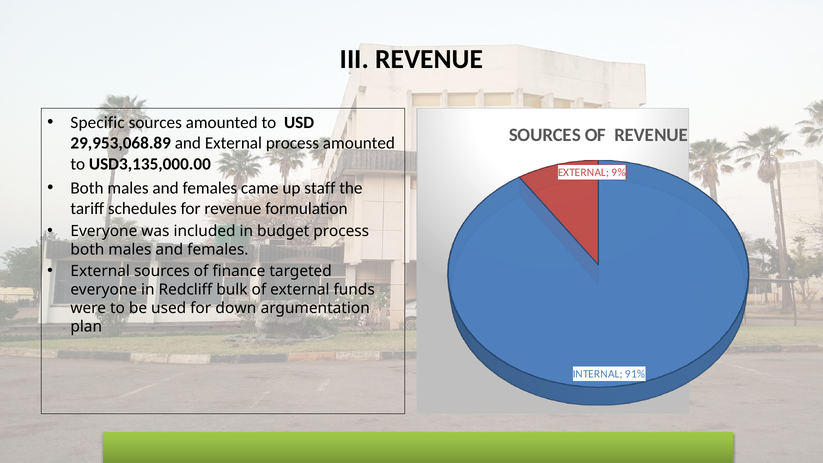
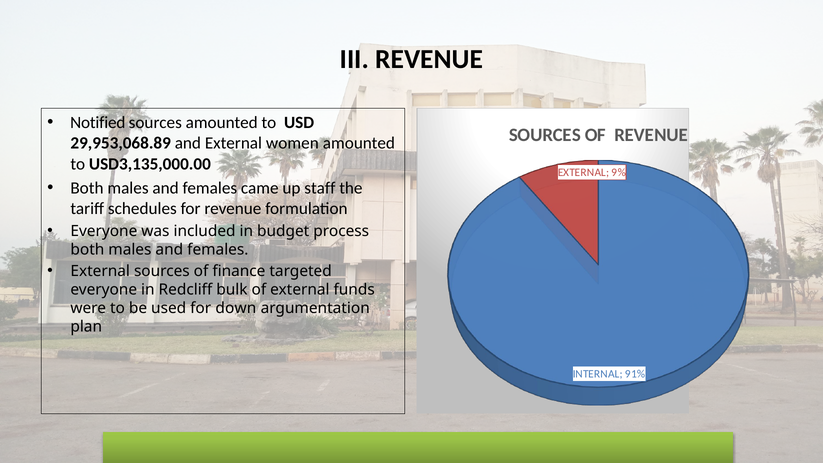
Specific: Specific -> Notified
External process: process -> women
